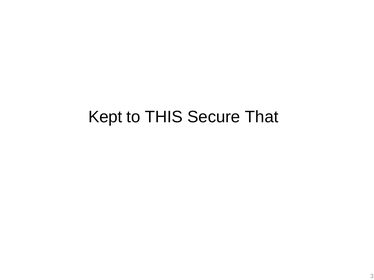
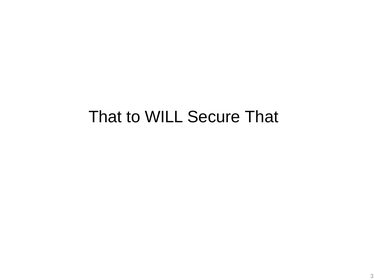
Kept at (105, 117): Kept -> That
THIS: THIS -> WILL
